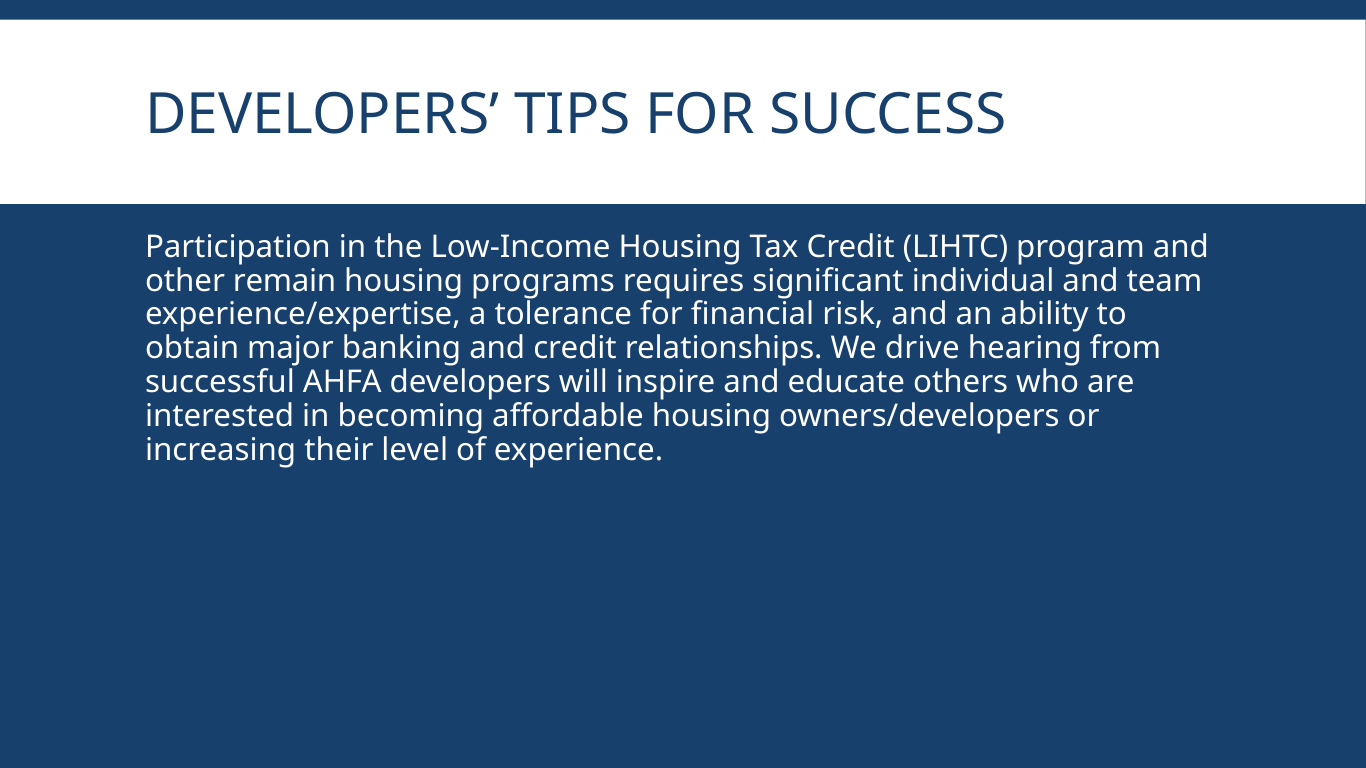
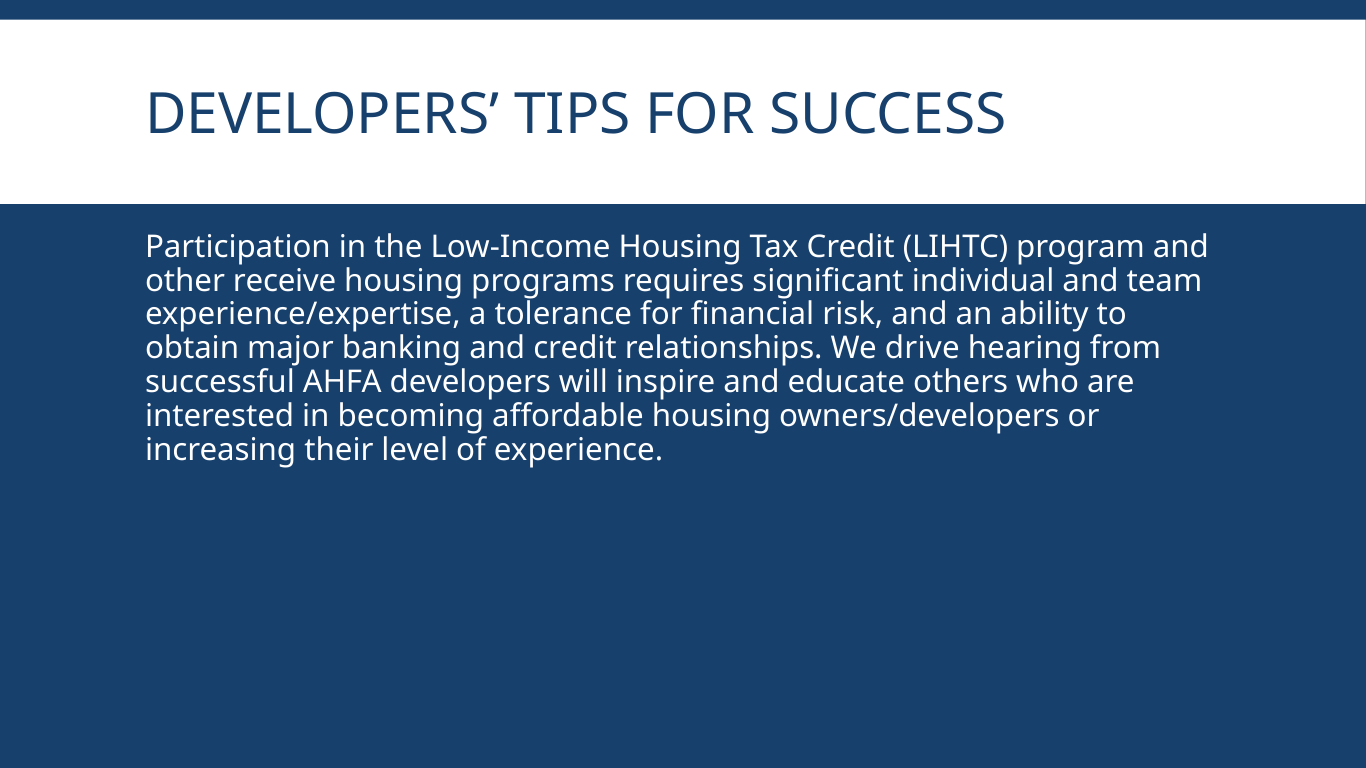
remain: remain -> receive
